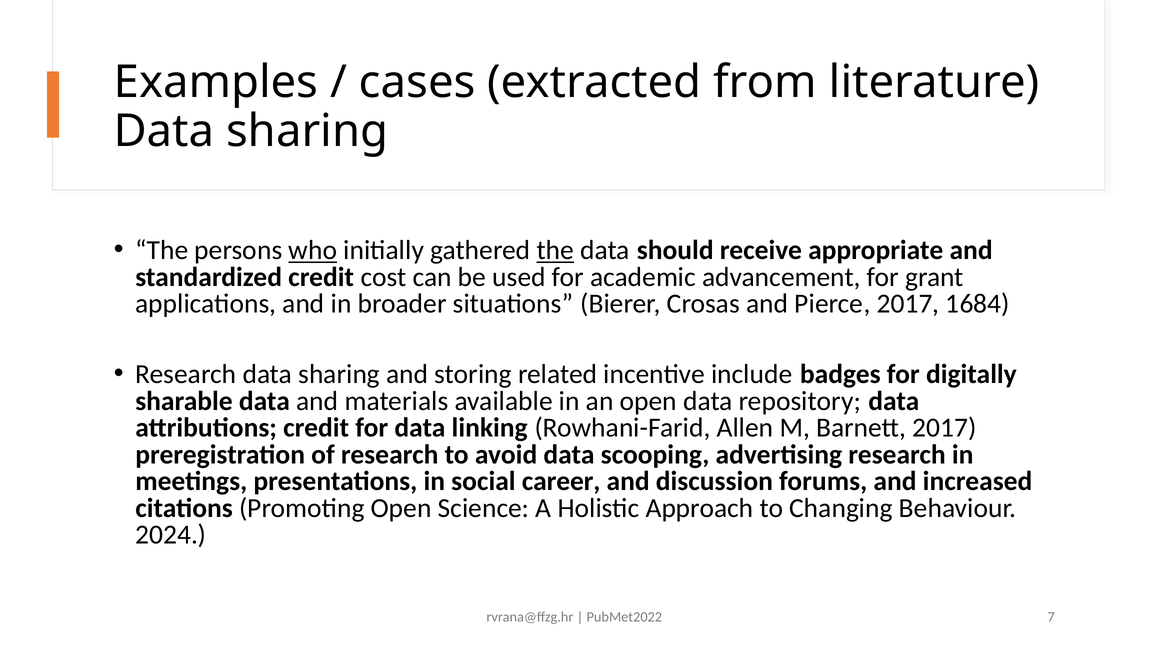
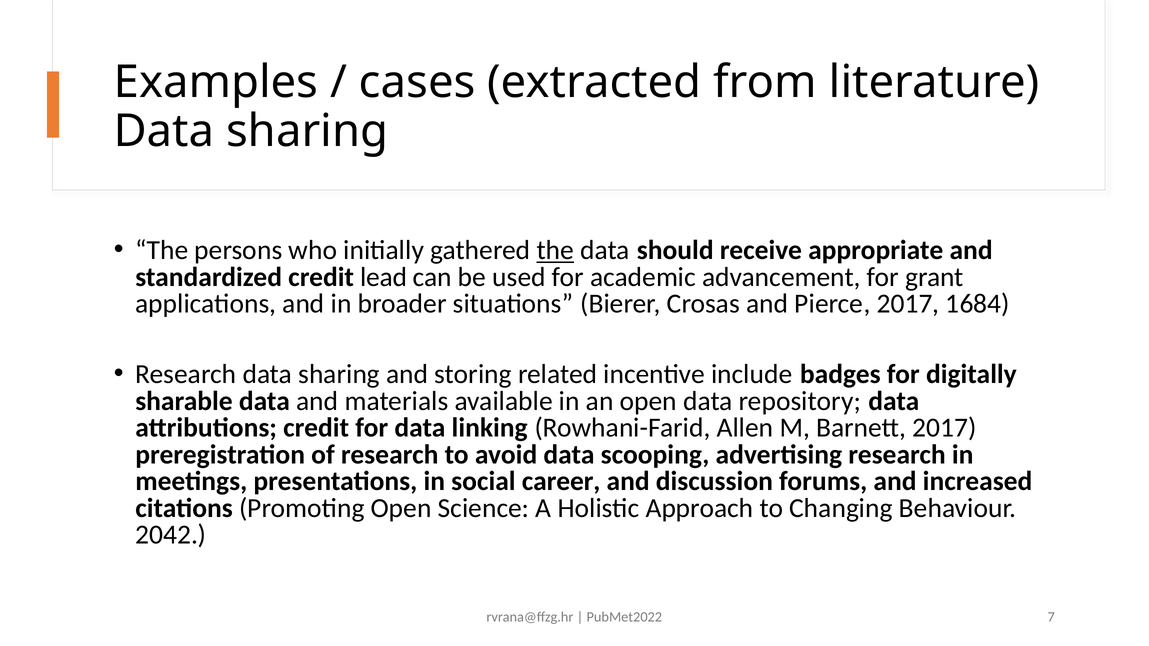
who underline: present -> none
cost: cost -> lead
2024: 2024 -> 2042
